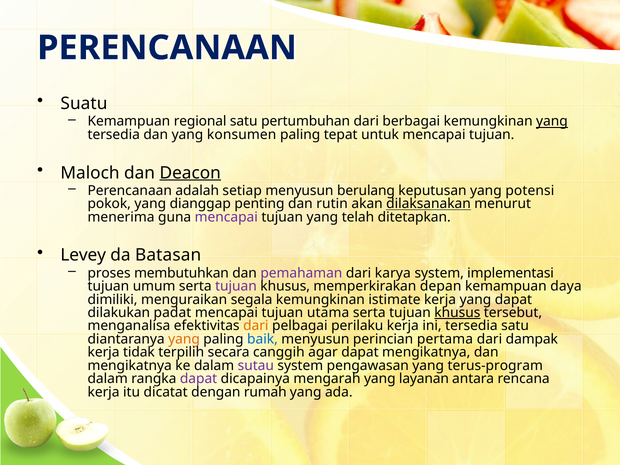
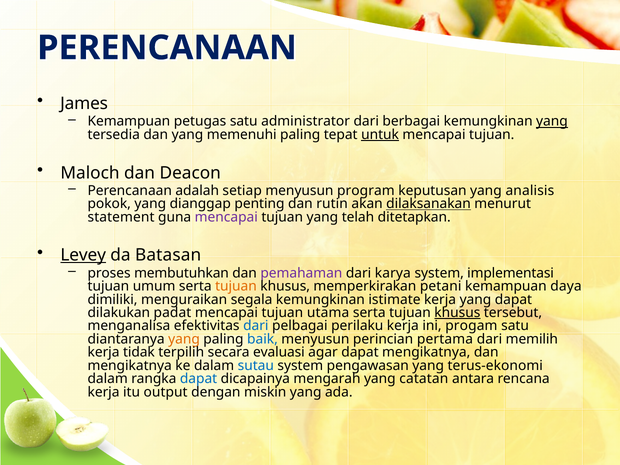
Suatu: Suatu -> James
regional: regional -> petugas
pertumbuhan: pertumbuhan -> administrator
konsumen: konsumen -> memenuhi
untuk underline: none -> present
Deacon underline: present -> none
berulang: berulang -> program
potensi: potensi -> analisis
menerima: menerima -> statement
Levey underline: none -> present
tujuan at (236, 286) colour: purple -> orange
depan: depan -> petani
dari at (256, 326) colour: orange -> blue
ini tersedia: tersedia -> progam
dampak: dampak -> memilih
canggih: canggih -> evaluasi
sutau colour: purple -> blue
terus-program: terus-program -> terus-ekonomi
dapat at (199, 379) colour: purple -> blue
layanan: layanan -> catatan
dicatat: dicatat -> output
rumah: rumah -> miskin
